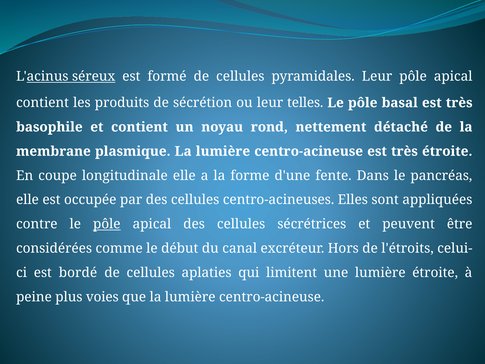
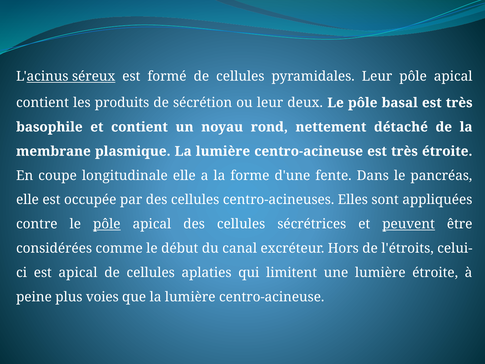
telles: telles -> deux
peuvent underline: none -> present
est bordé: bordé -> apical
